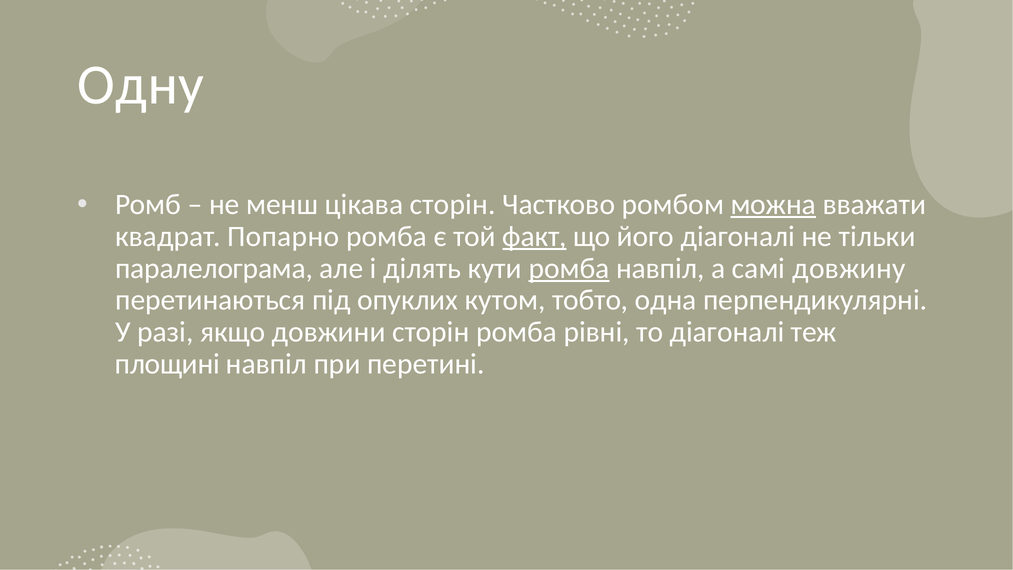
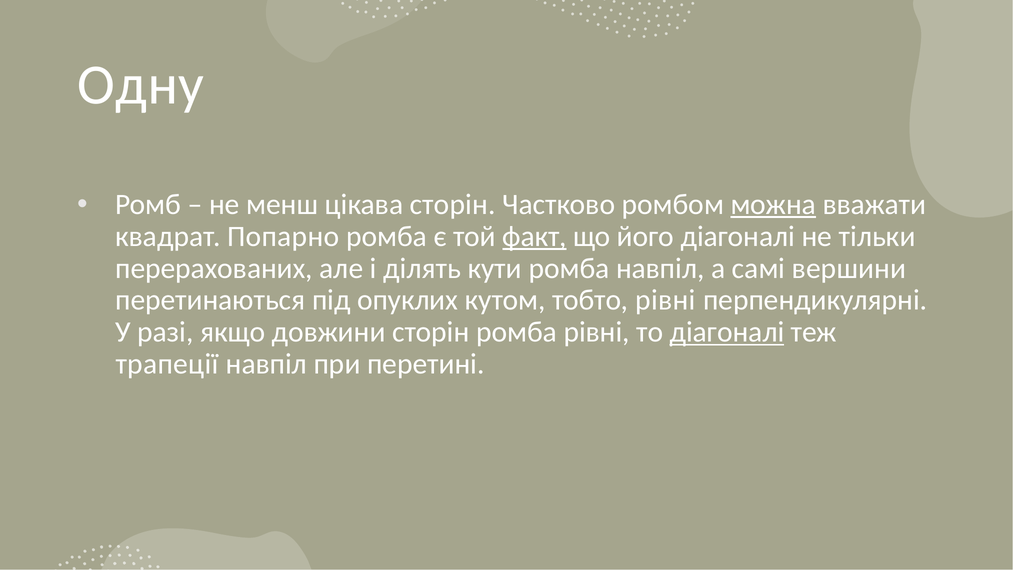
паралелограма: паралелограма -> перерахованих
ромба at (569, 268) underline: present -> none
довжину: довжину -> вершини
тобто одна: одна -> рівні
діагоналі at (727, 332) underline: none -> present
площині: площині -> трапеції
